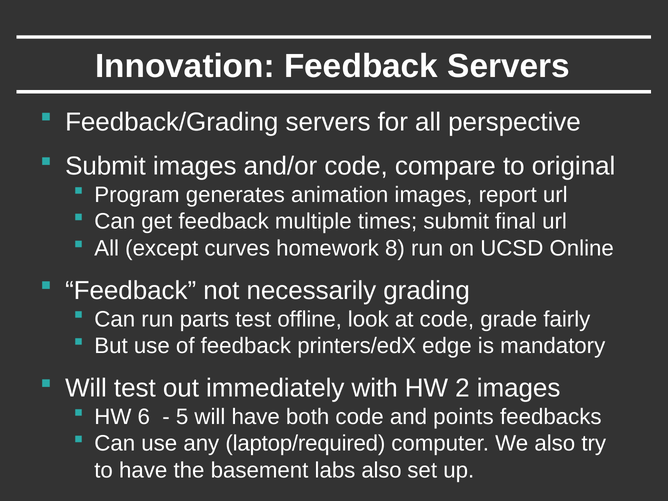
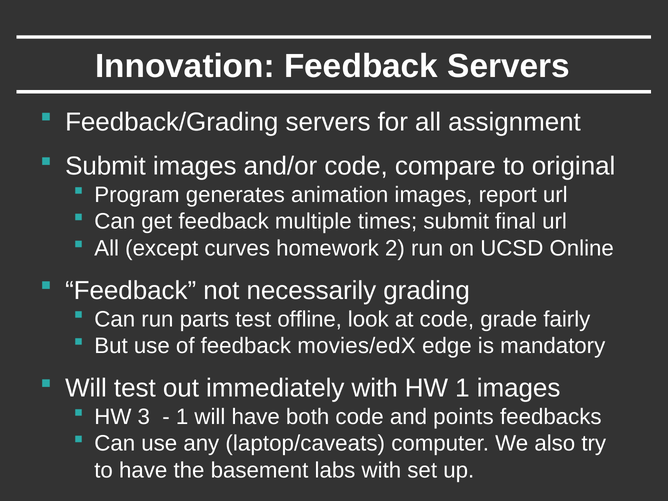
perspective: perspective -> assignment
8: 8 -> 2
printers/edX: printers/edX -> movies/edX
HW 2: 2 -> 1
6: 6 -> 3
5 at (182, 417): 5 -> 1
laptop/required: laptop/required -> laptop/caveats
labs also: also -> with
